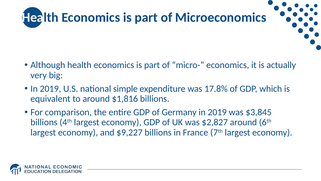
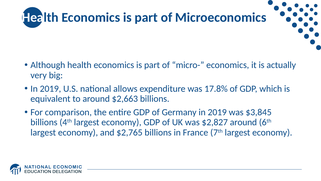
simple: simple -> allows
$1,816: $1,816 -> $2,663
$9,227: $9,227 -> $2,765
